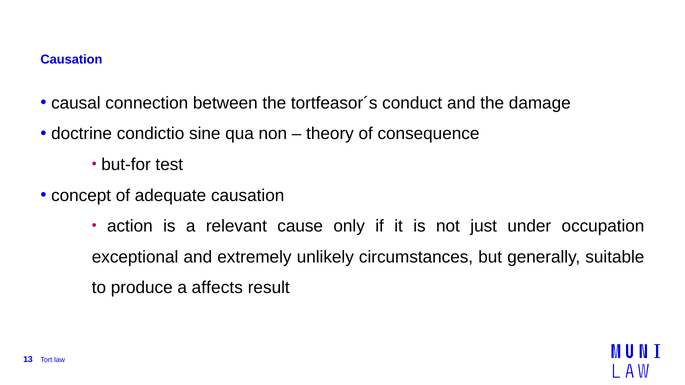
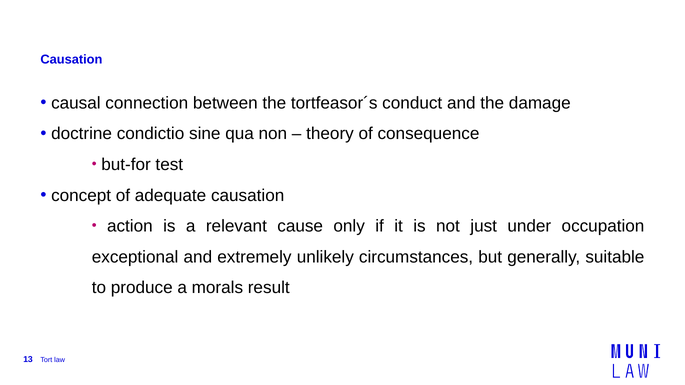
affects: affects -> morals
